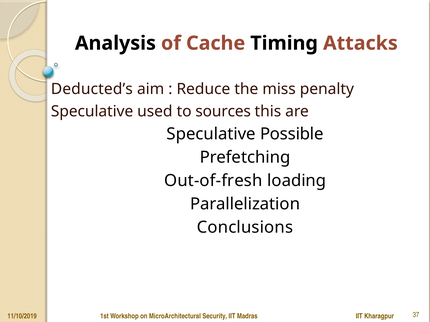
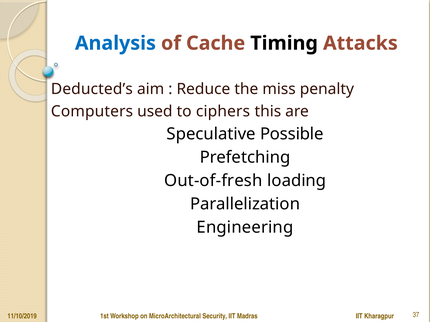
Analysis colour: black -> blue
Speculative at (92, 111): Speculative -> Computers
sources: sources -> ciphers
Conclusions: Conclusions -> Engineering
